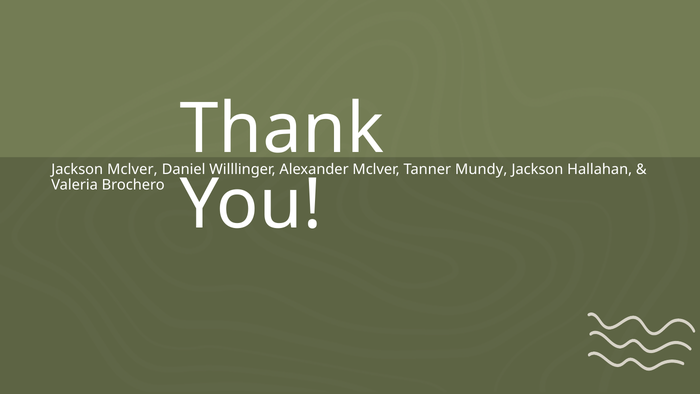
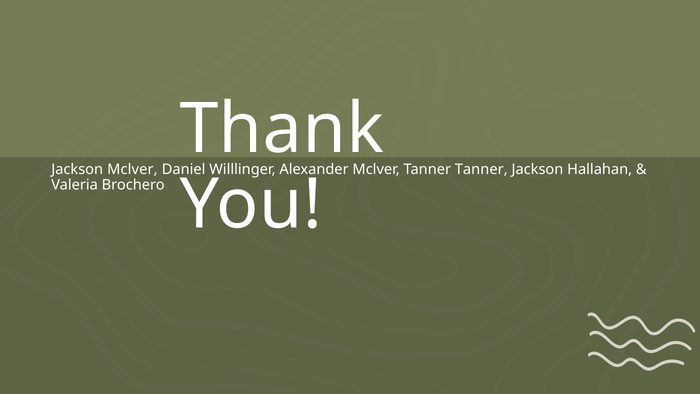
Tanner Mundy: Mundy -> Tanner
